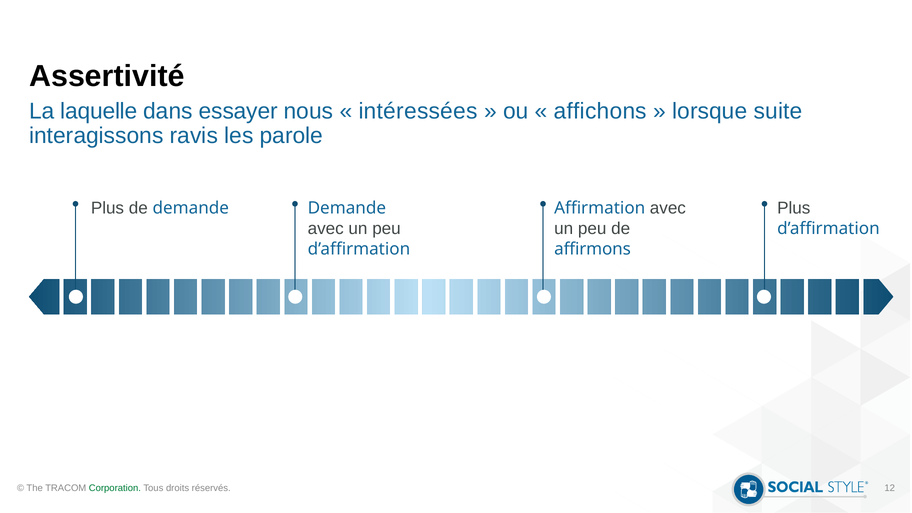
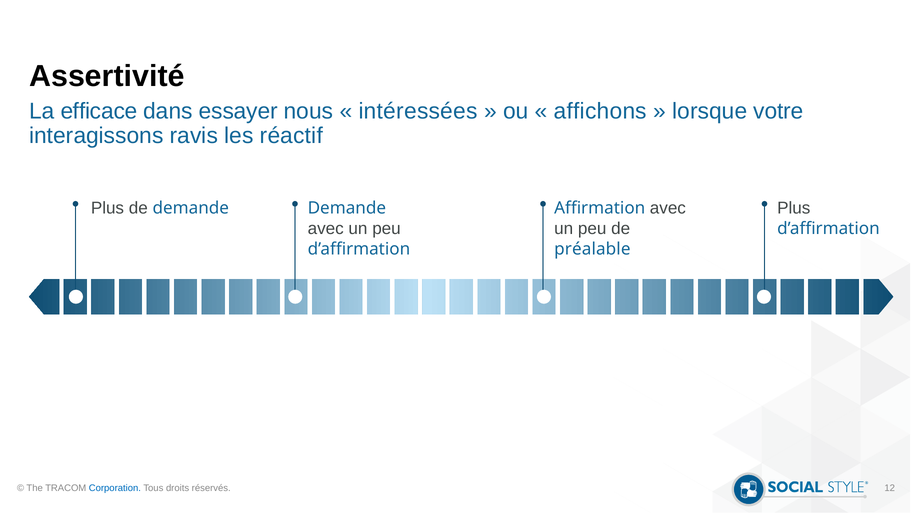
laquelle: laquelle -> efficace
suite: suite -> votre
parole: parole -> réactif
affirmons: affirmons -> préalable
Corporation colour: green -> blue
